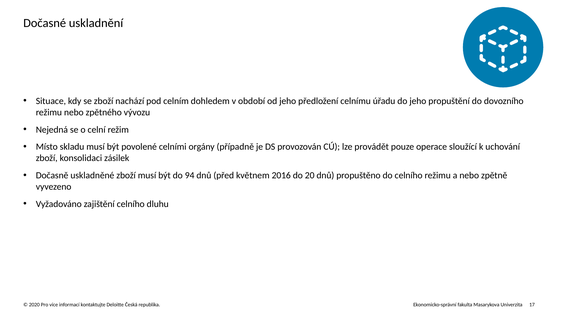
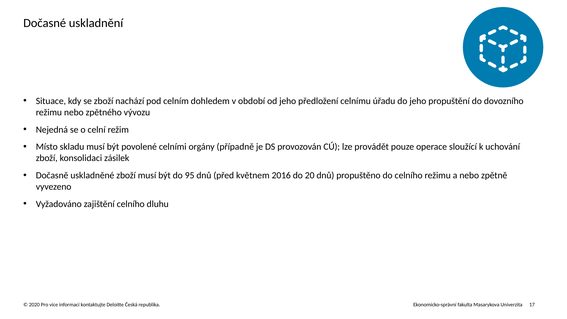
94: 94 -> 95
